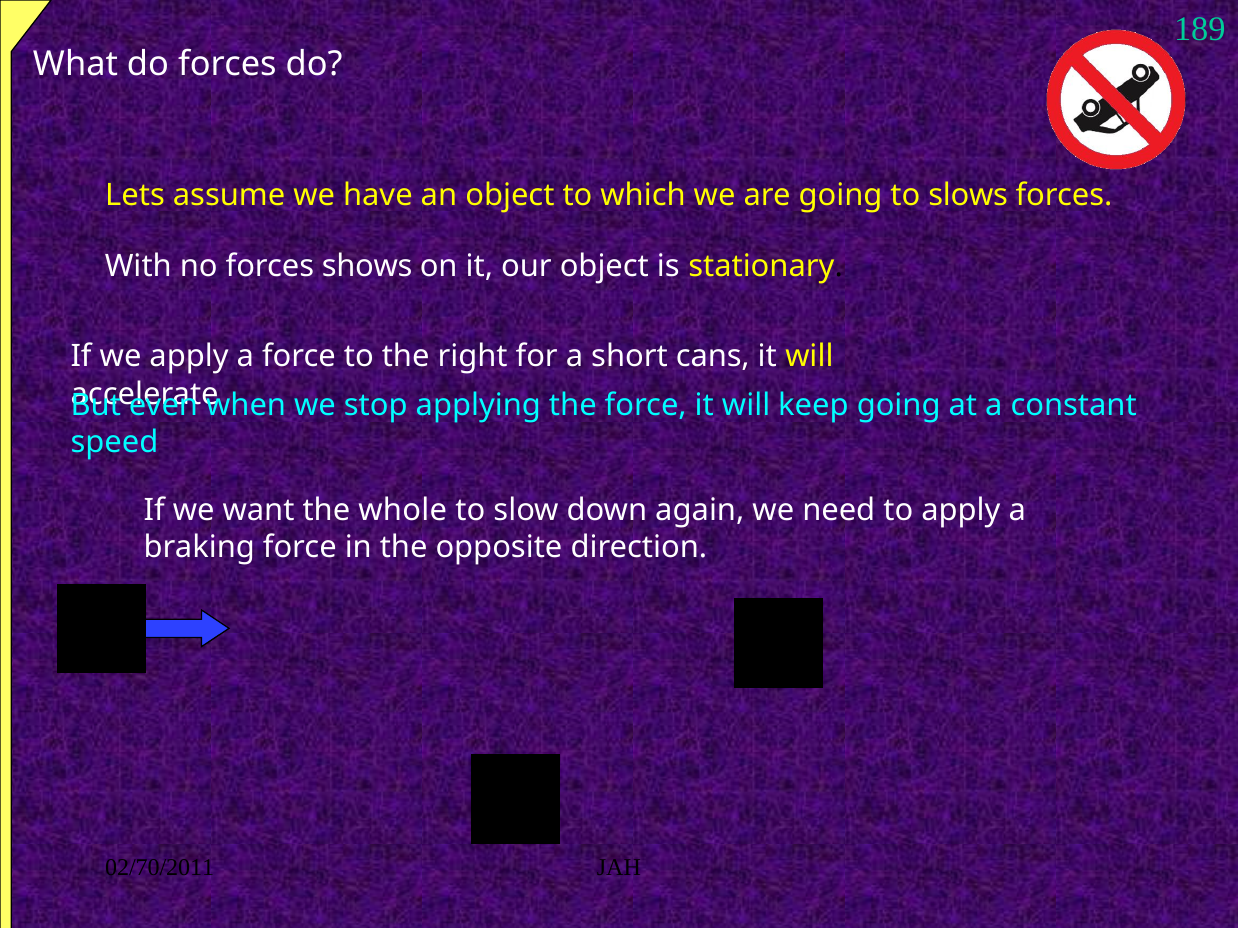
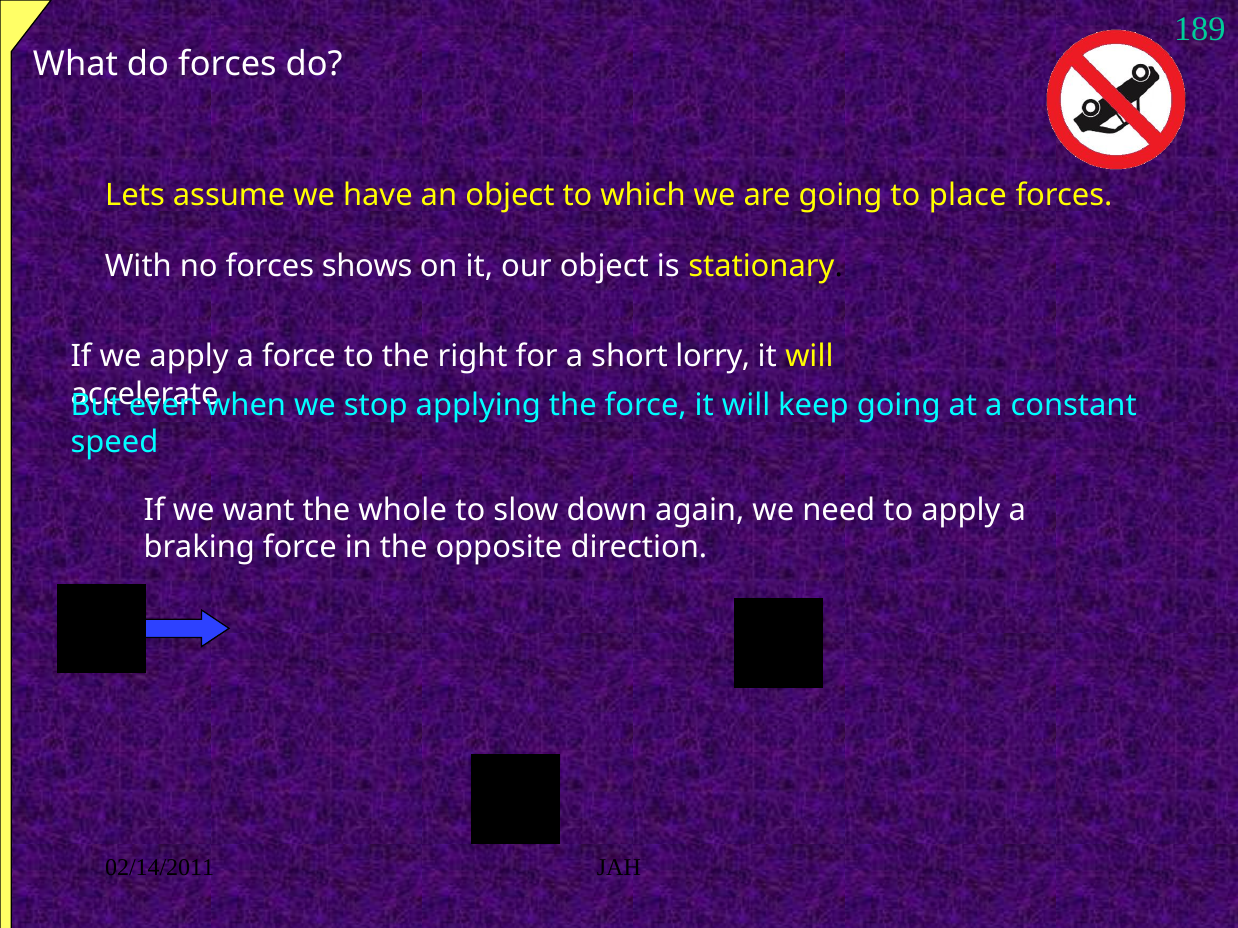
slows: slows -> place
cans: cans -> lorry
02/70/2011: 02/70/2011 -> 02/14/2011
